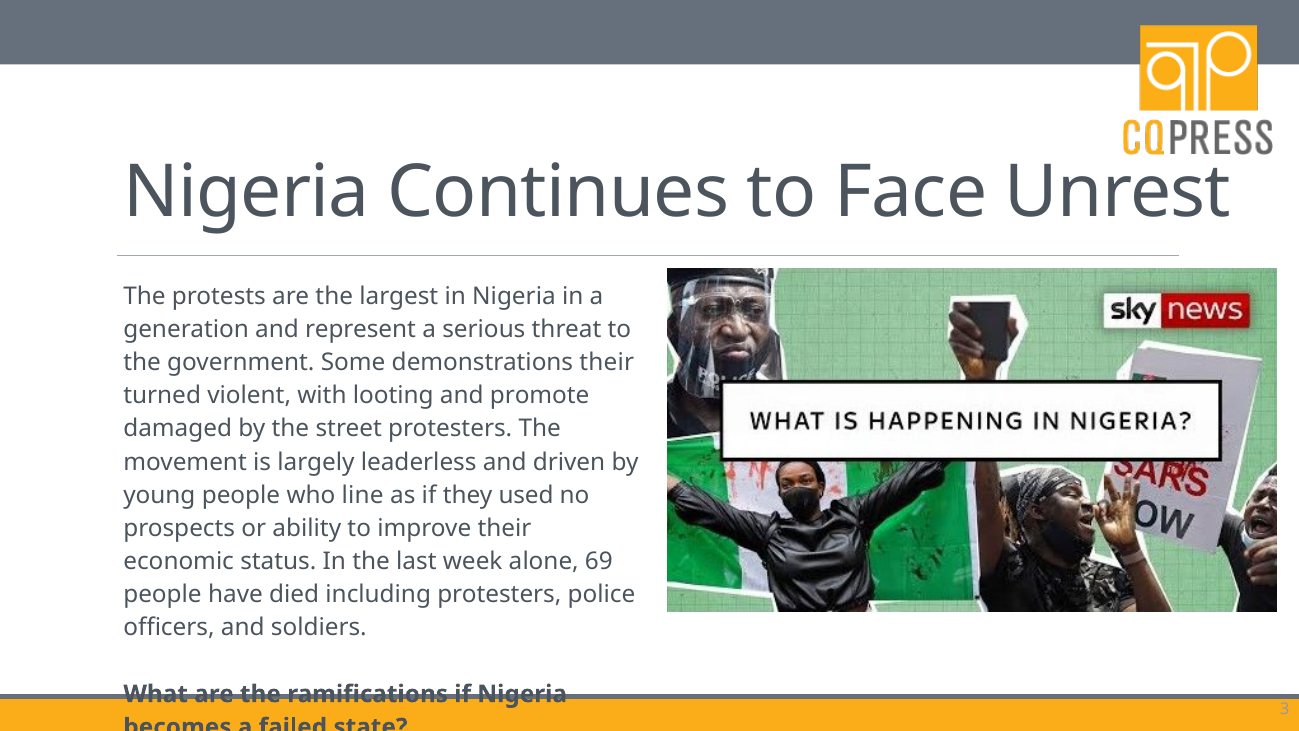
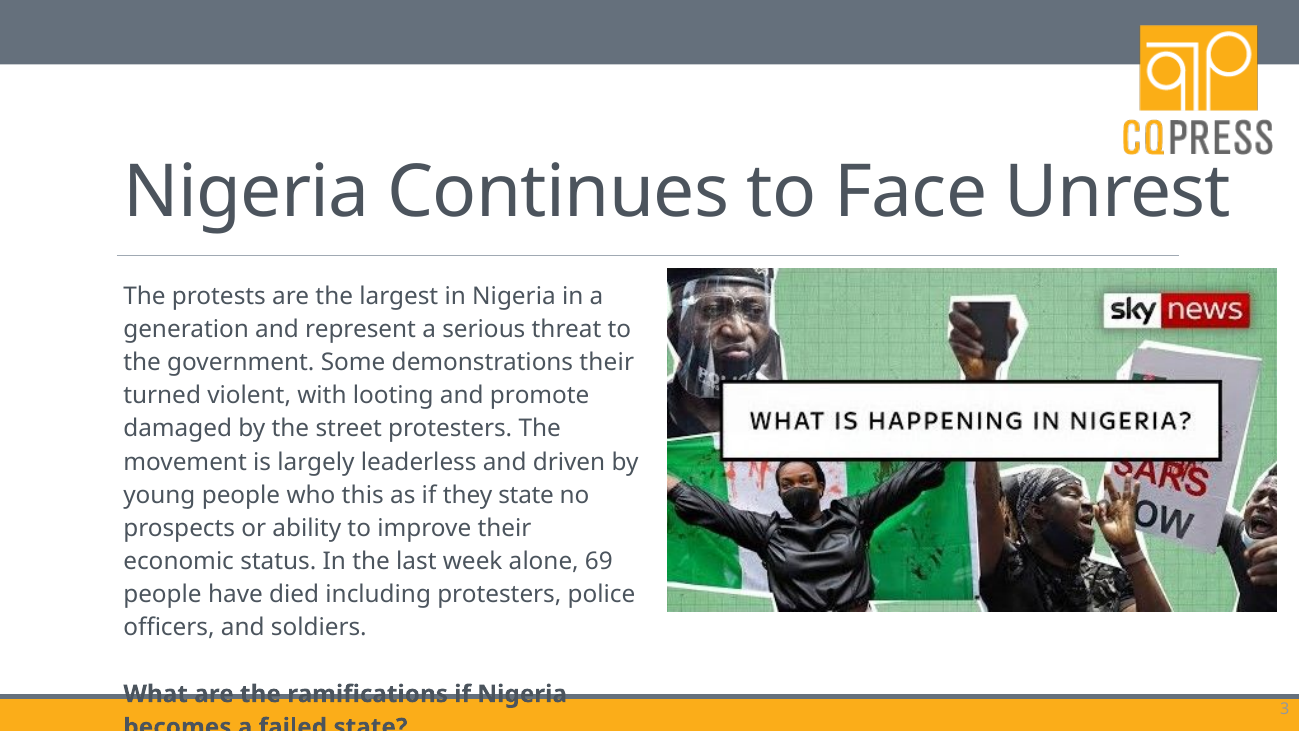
line: line -> this
they used: used -> state
